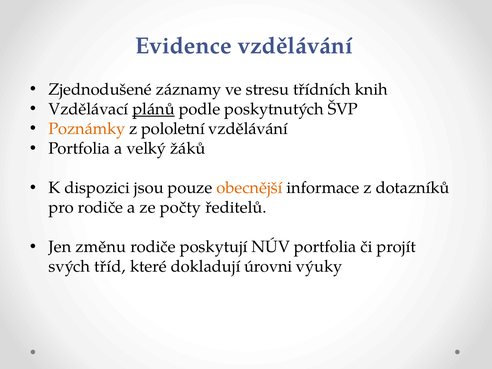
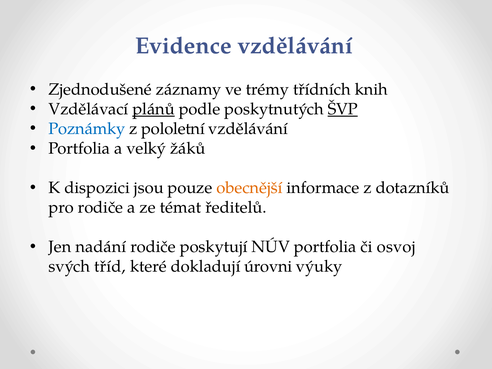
stresu: stresu -> trémy
ŠVP underline: none -> present
Poznámky colour: orange -> blue
počty: počty -> témat
změnu: změnu -> nadání
projít: projít -> osvoj
